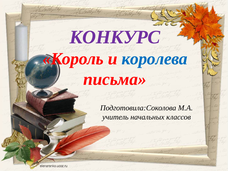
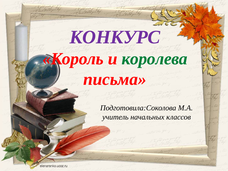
королева colour: blue -> green
